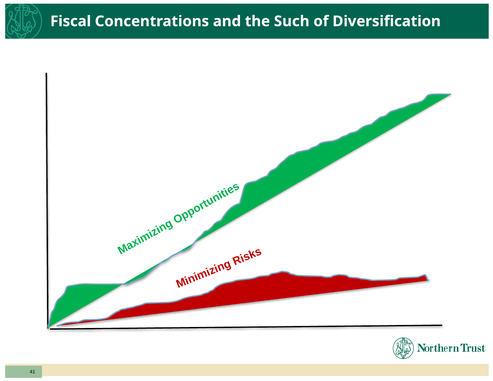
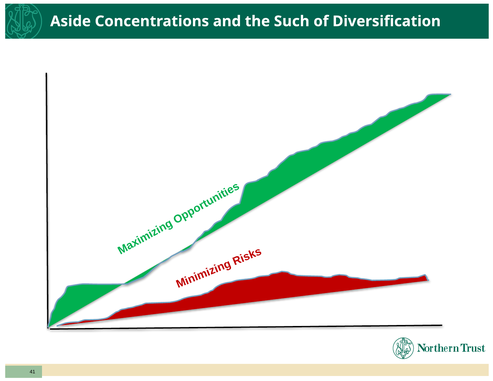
Fiscal: Fiscal -> Aside
